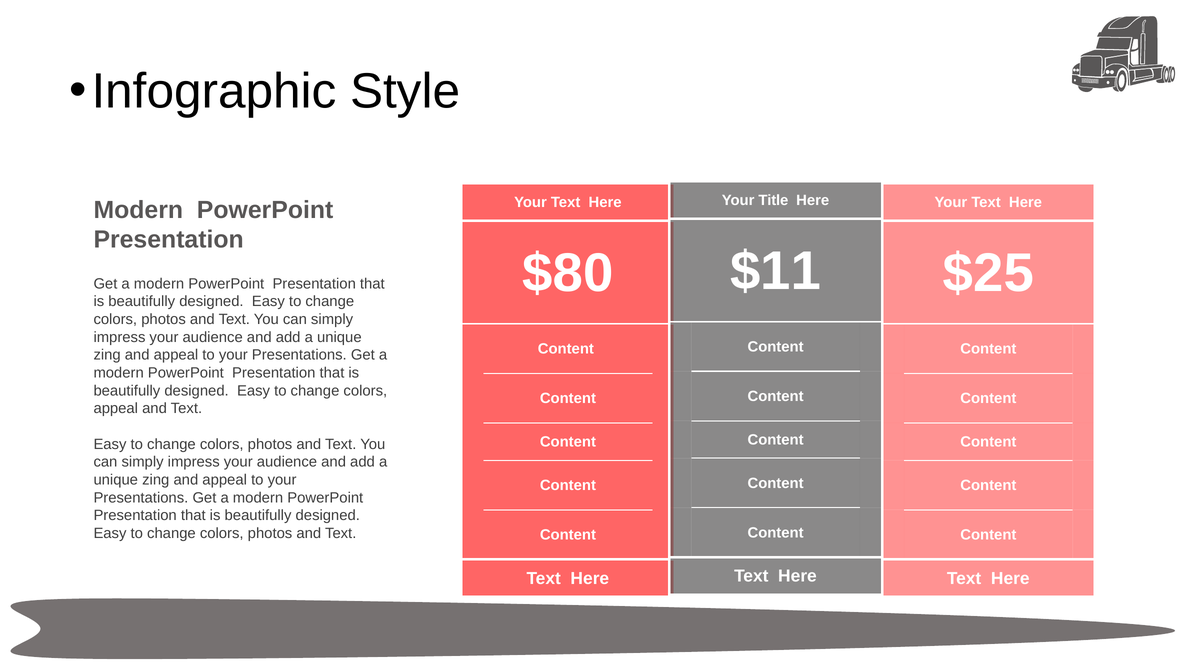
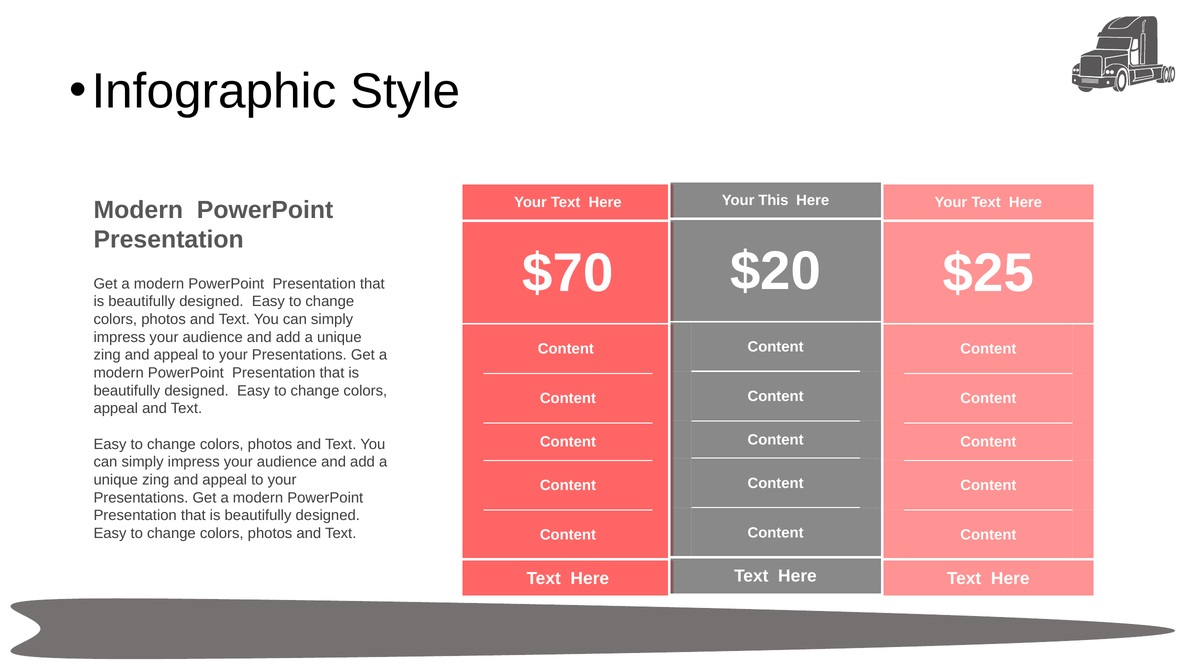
Title: Title -> This
$11: $11 -> $20
$80: $80 -> $70
